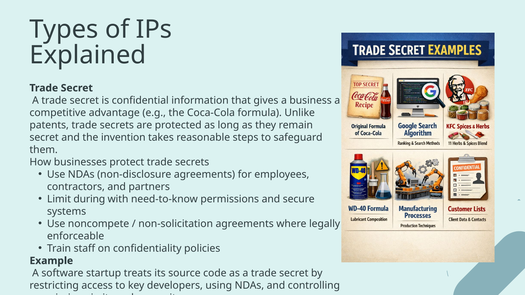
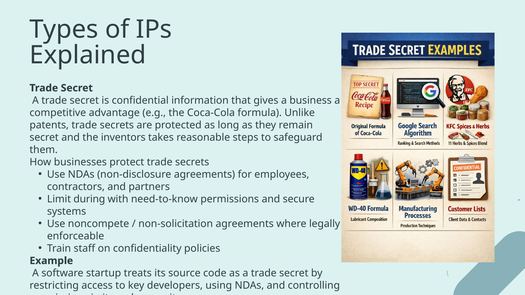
invention: invention -> inventors
